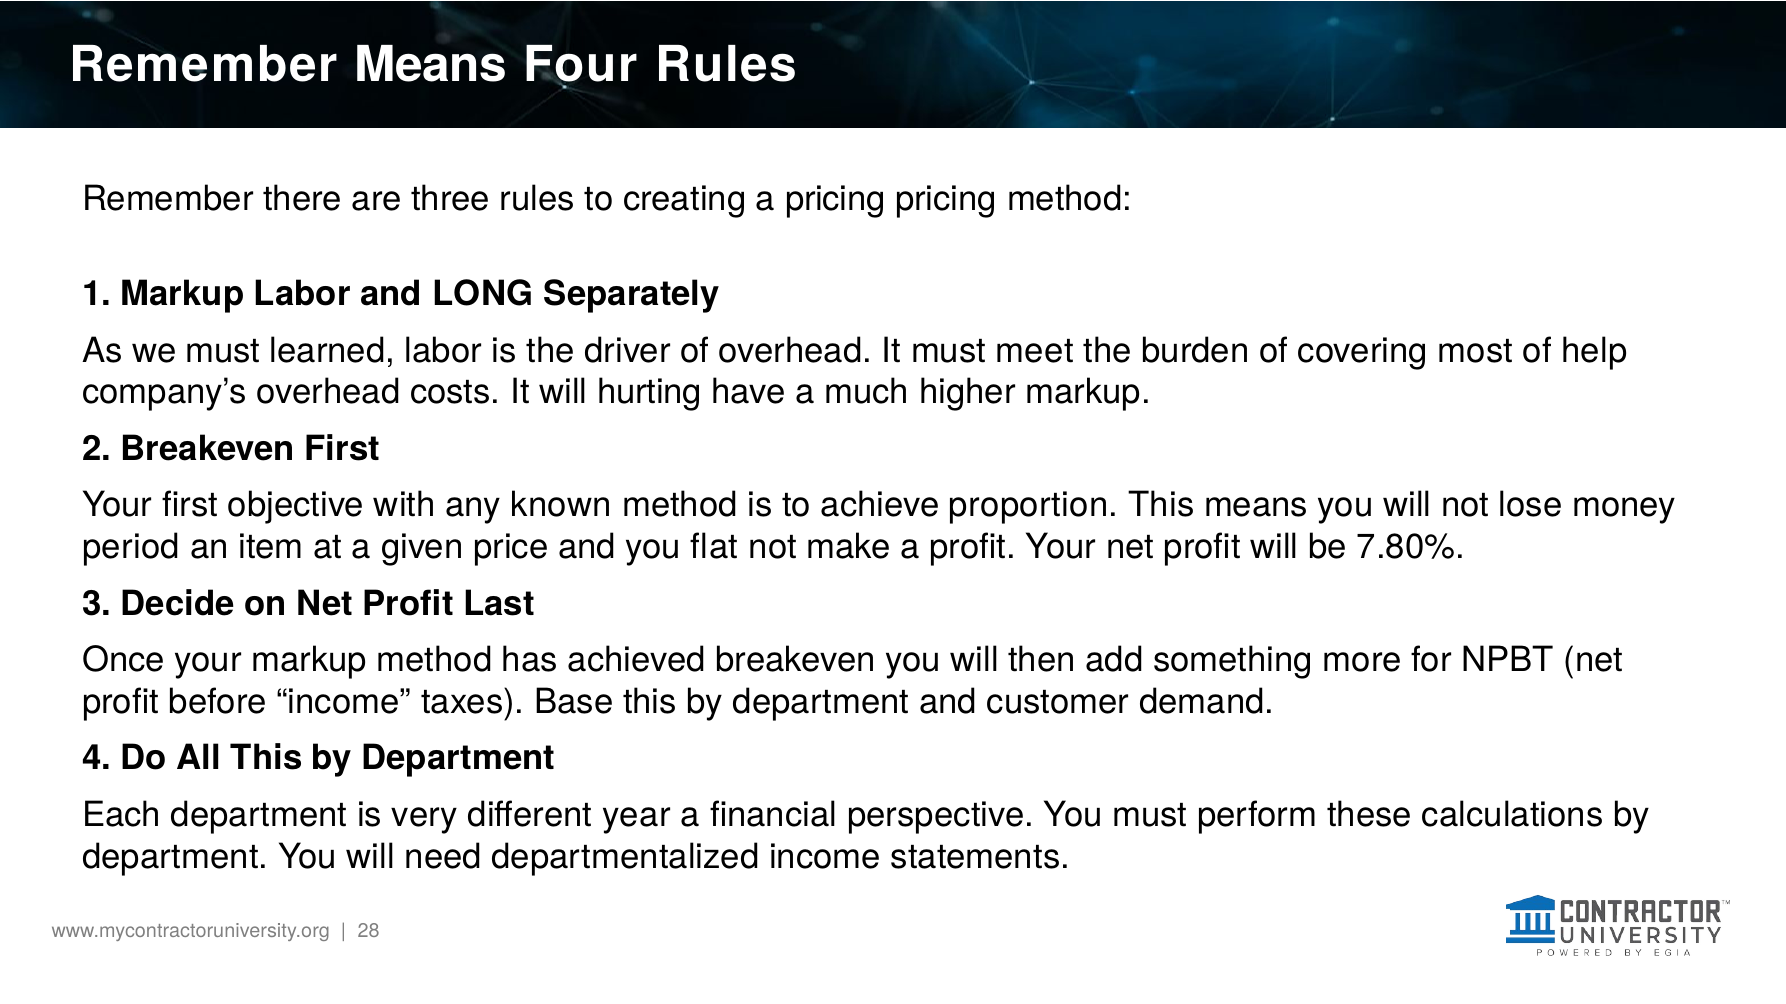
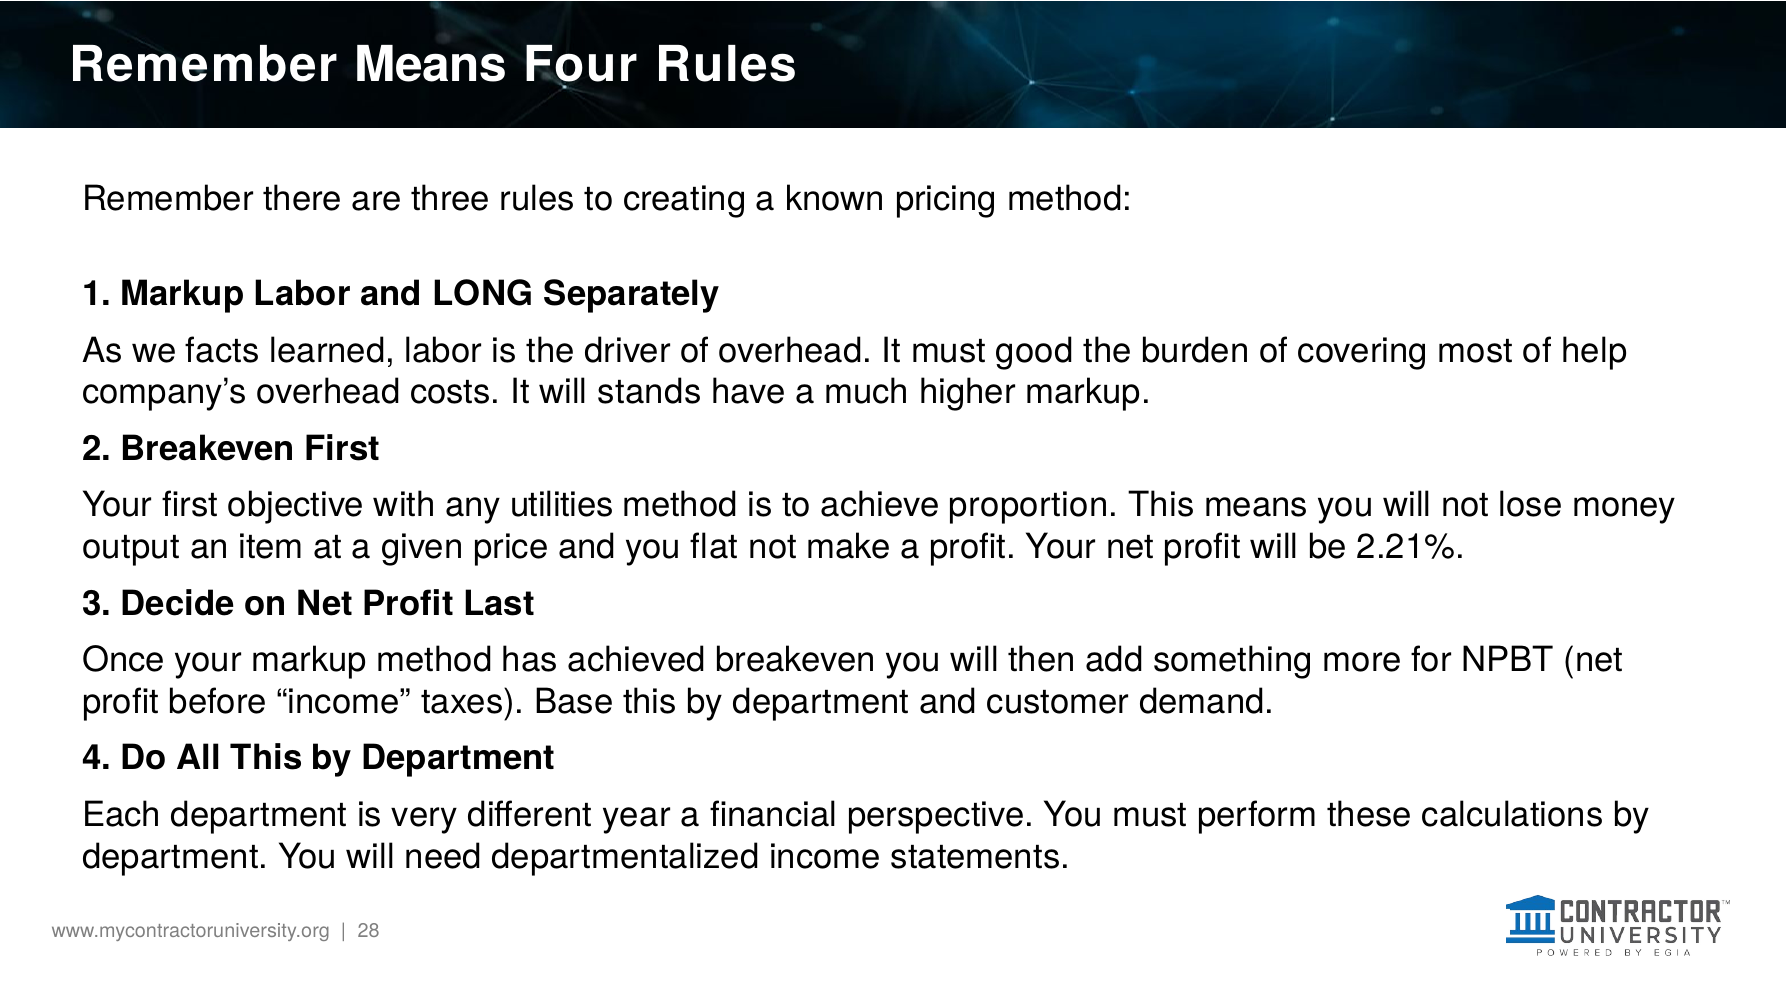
a pricing: pricing -> known
we must: must -> facts
meet: meet -> good
hurting: hurting -> stands
known: known -> utilities
period: period -> output
7.80%: 7.80% -> 2.21%
